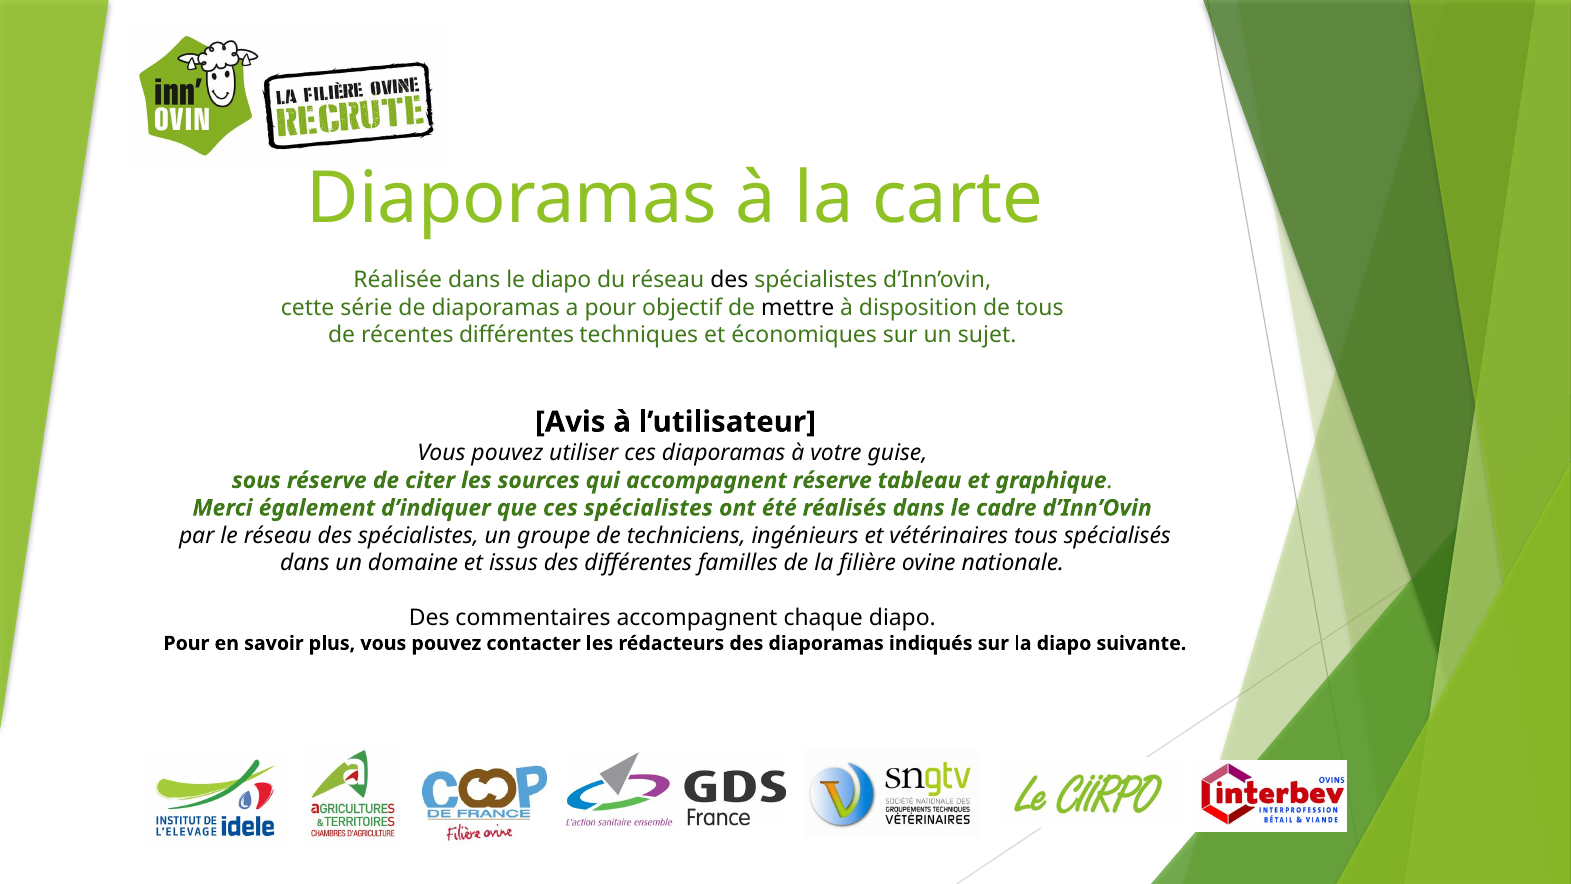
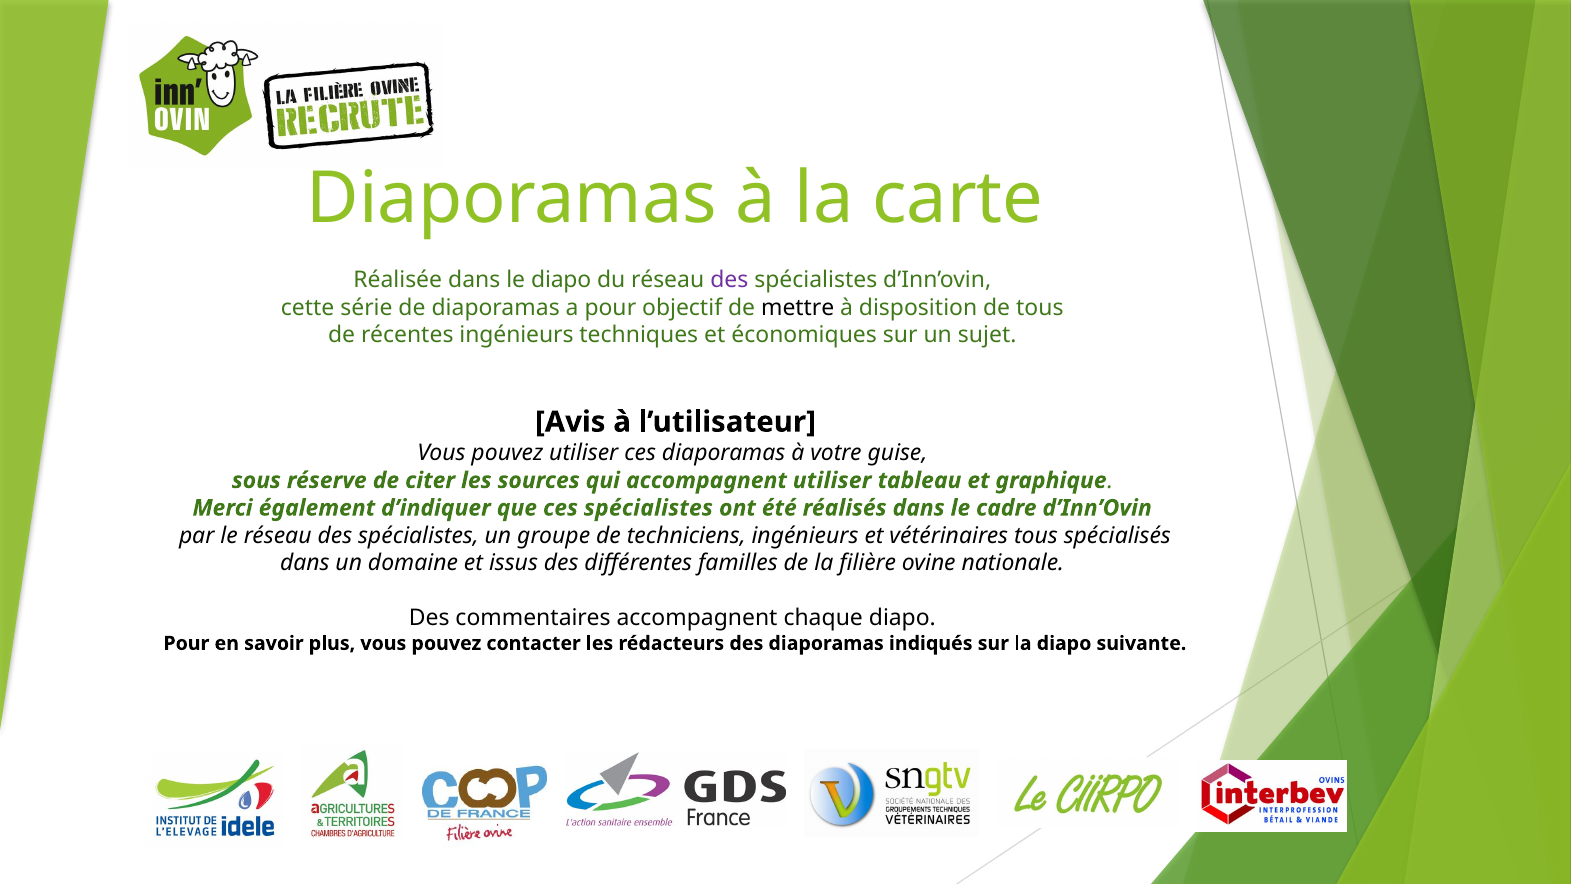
des at (729, 280) colour: black -> purple
récentes différentes: différentes -> ingénieurs
accompagnent réserve: réserve -> utiliser
